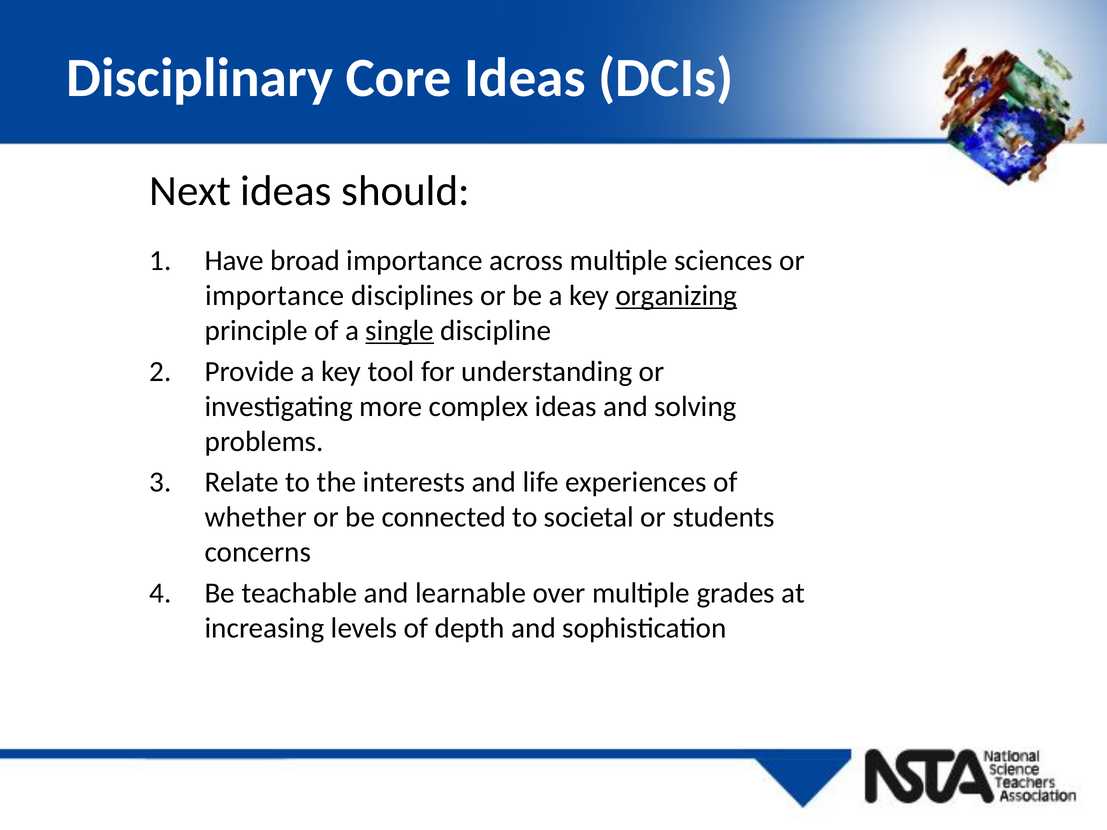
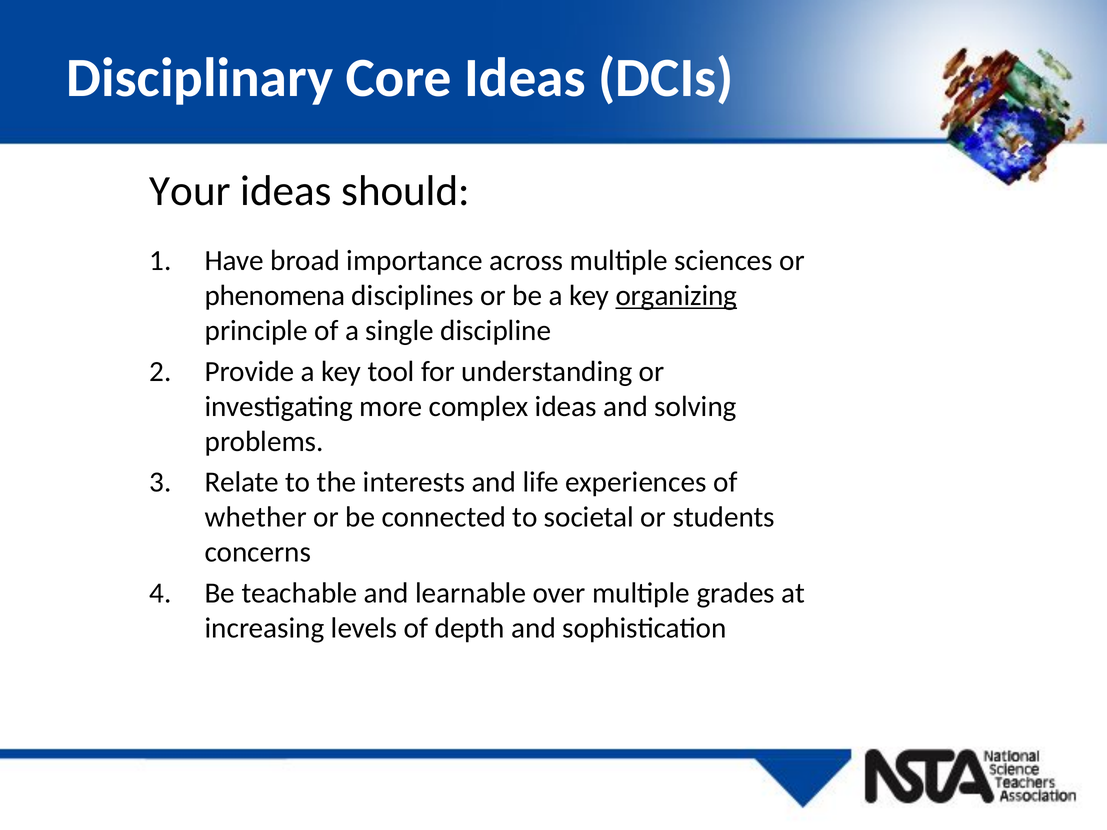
Next: Next -> Your
importance at (275, 296): importance -> phenomena
single underline: present -> none
